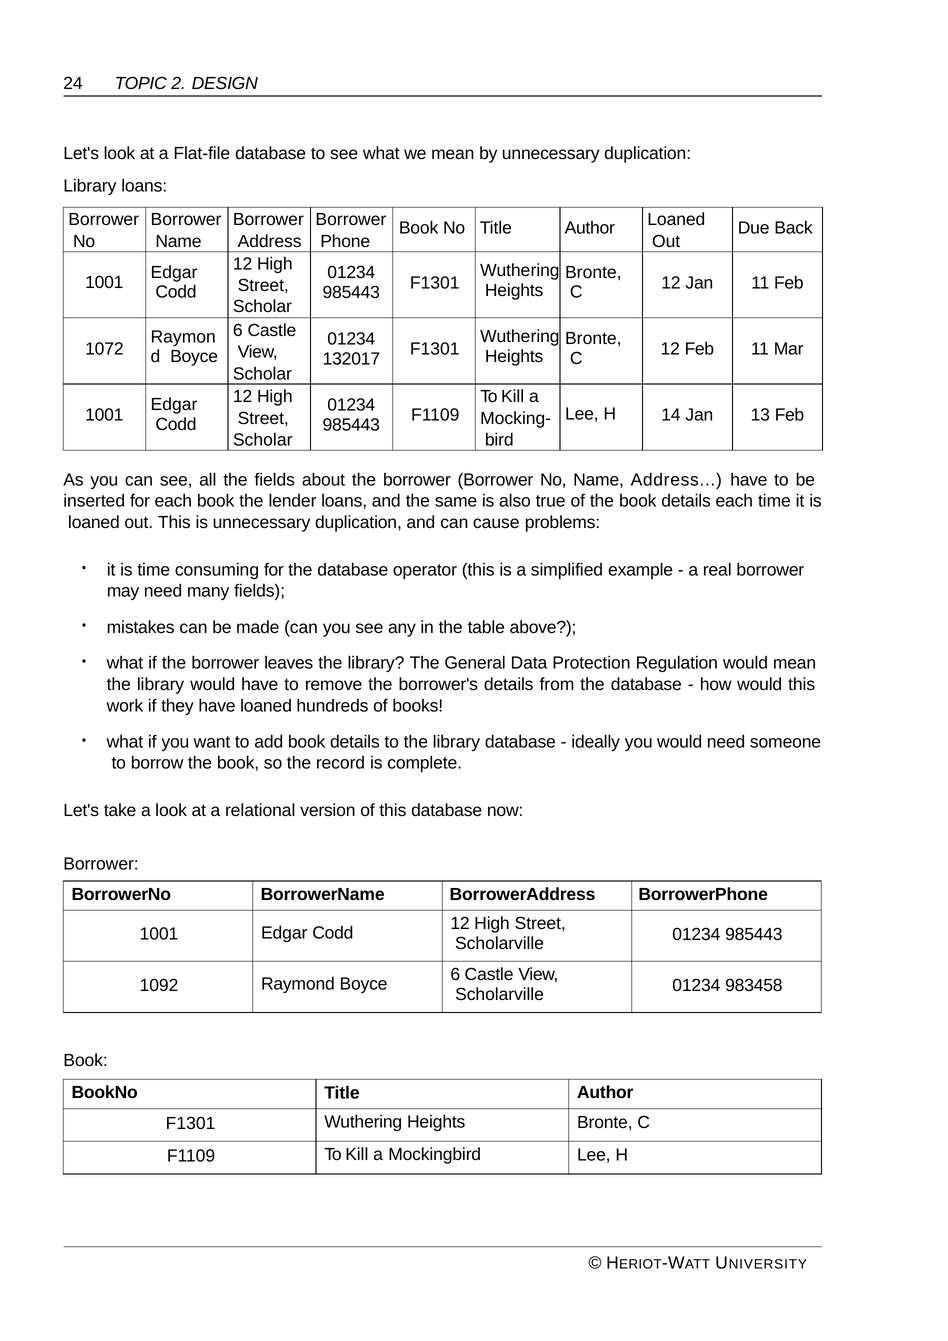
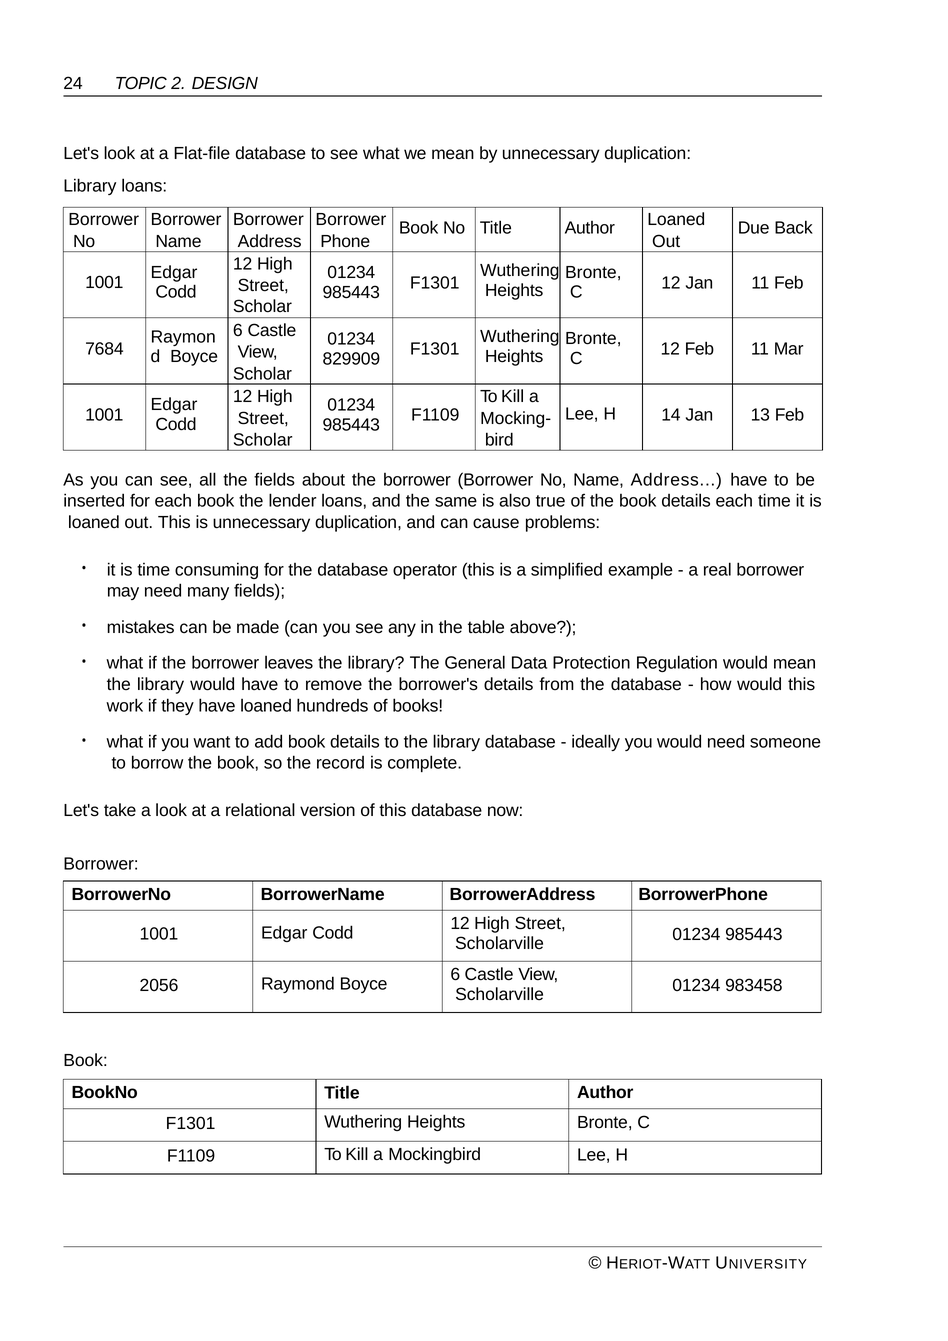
1072: 1072 -> 7684
132017: 132017 -> 829909
1092: 1092 -> 2056
